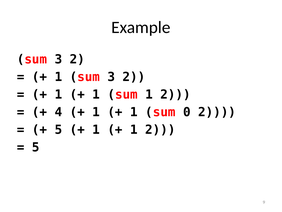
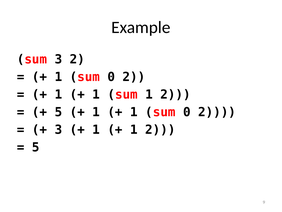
3 at (111, 77): 3 -> 0
4 at (58, 112): 4 -> 5
5 at (58, 129): 5 -> 3
